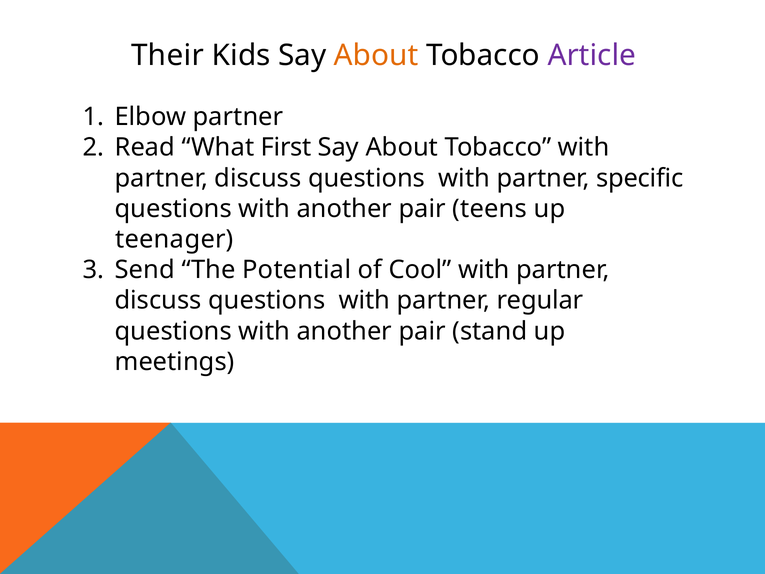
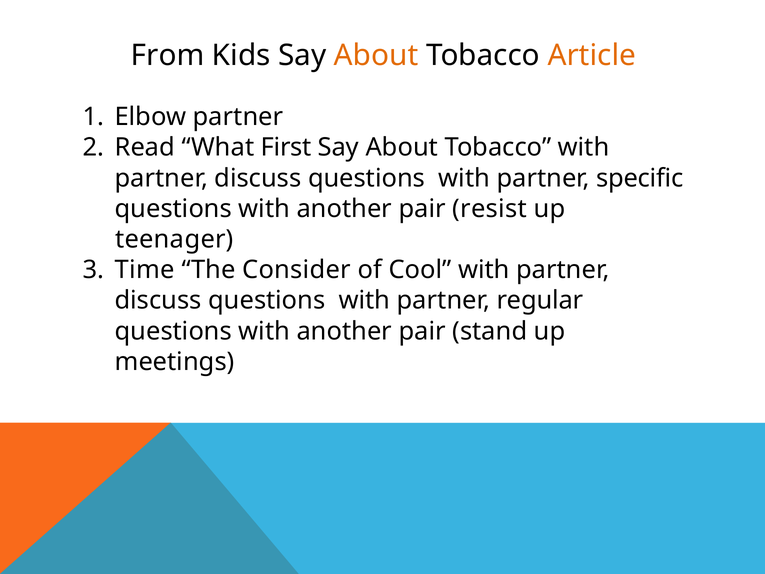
Their: Their -> From
Article colour: purple -> orange
teens: teens -> resist
Send: Send -> Time
Potential: Potential -> Consider
